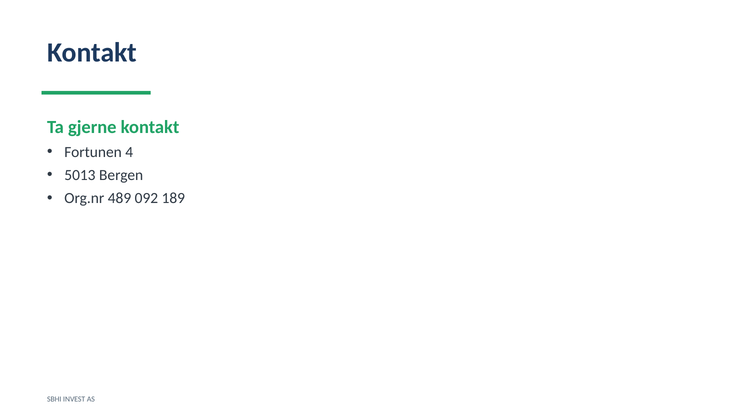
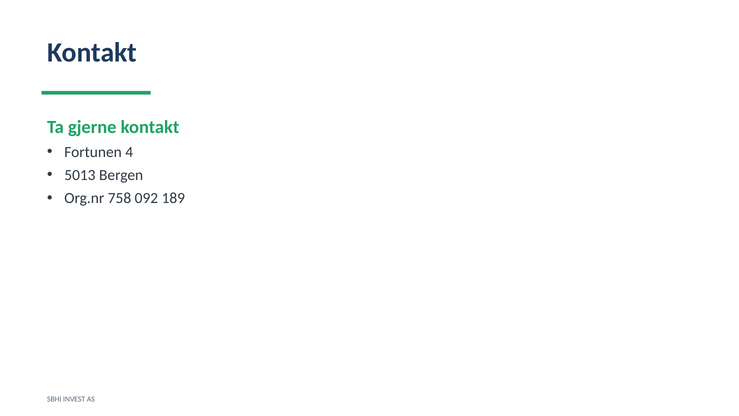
489: 489 -> 758
